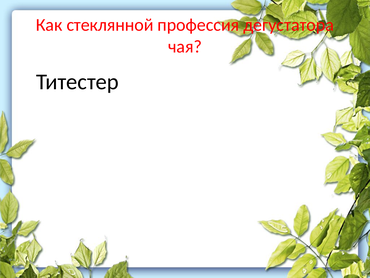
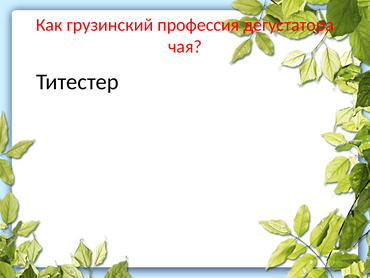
стеклянной: стеклянной -> грузинский
